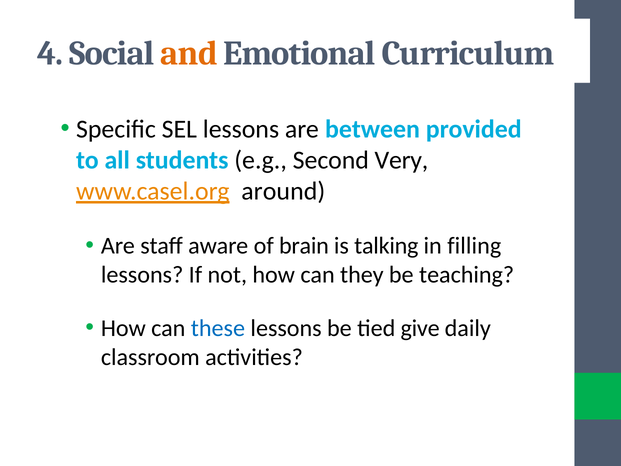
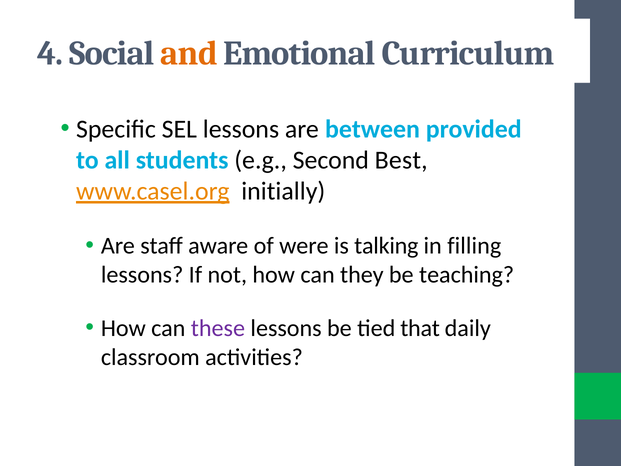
Very: Very -> Best
around: around -> initially
brain: brain -> were
these colour: blue -> purple
give: give -> that
